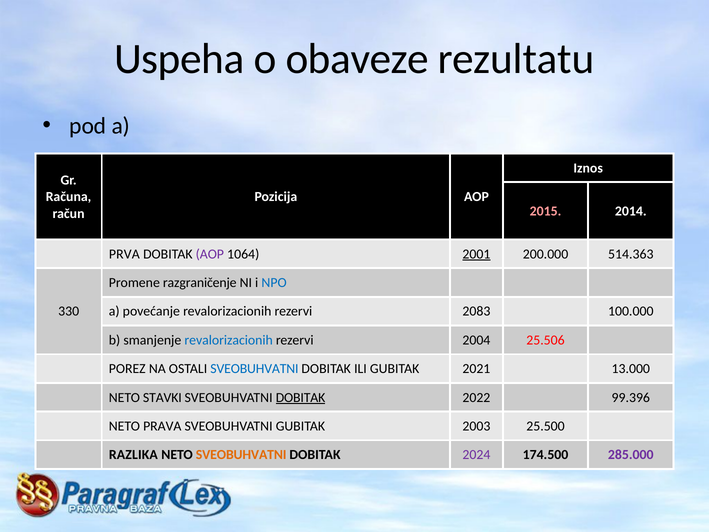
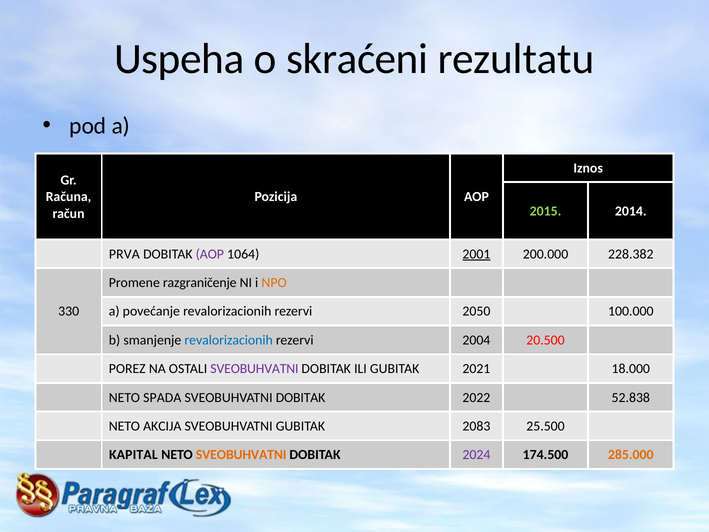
obaveze: obaveze -> skraćeni
2015 colour: pink -> light green
514.363: 514.363 -> 228.382
NPO colour: blue -> orange
2083: 2083 -> 2050
25.506: 25.506 -> 20.500
SVEOBUHVATNI at (254, 369) colour: blue -> purple
13.000: 13.000 -> 18.000
STAVKI: STAVKI -> SPADA
DOBITAK at (301, 397) underline: present -> none
99.396: 99.396 -> 52.838
PRAVA: PRAVA -> AKCIJA
2003: 2003 -> 2083
RAZLIKA: RAZLIKA -> KAPITAL
285.000 colour: purple -> orange
